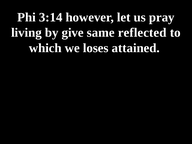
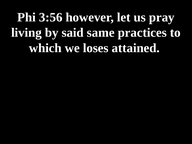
3:14: 3:14 -> 3:56
give: give -> said
reflected: reflected -> practices
